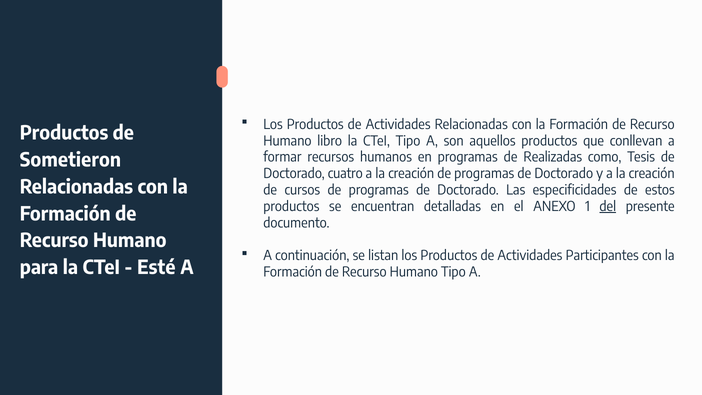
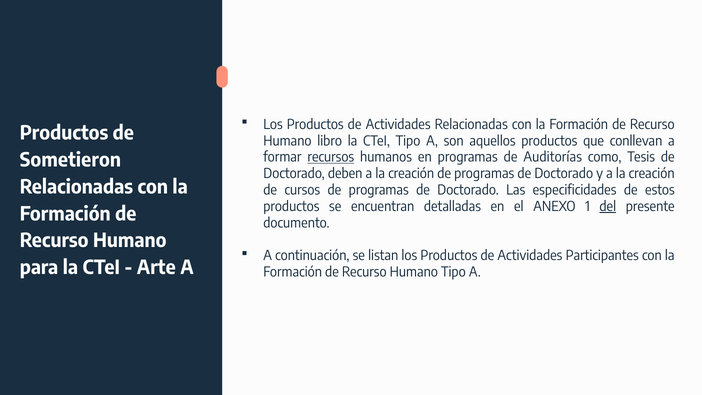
recursos underline: none -> present
Realizadas: Realizadas -> Auditorías
cuatro: cuatro -> deben
Esté: Esté -> Arte
